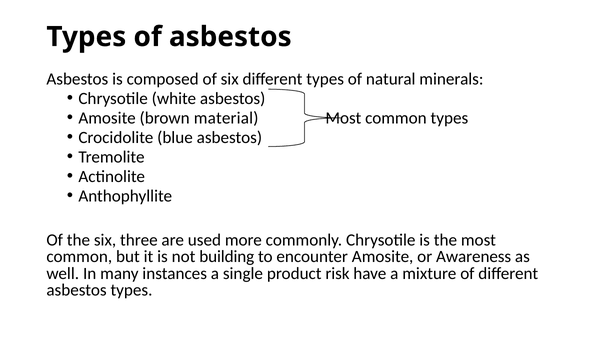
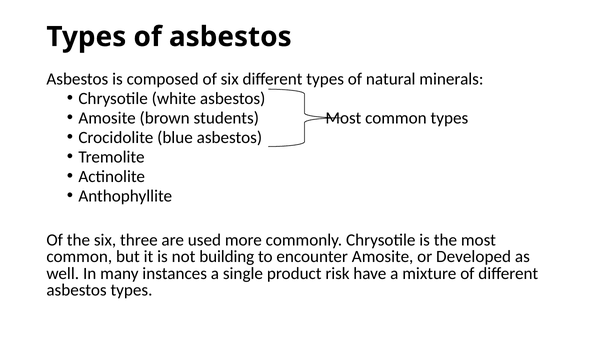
material: material -> students
Awareness: Awareness -> Developed
